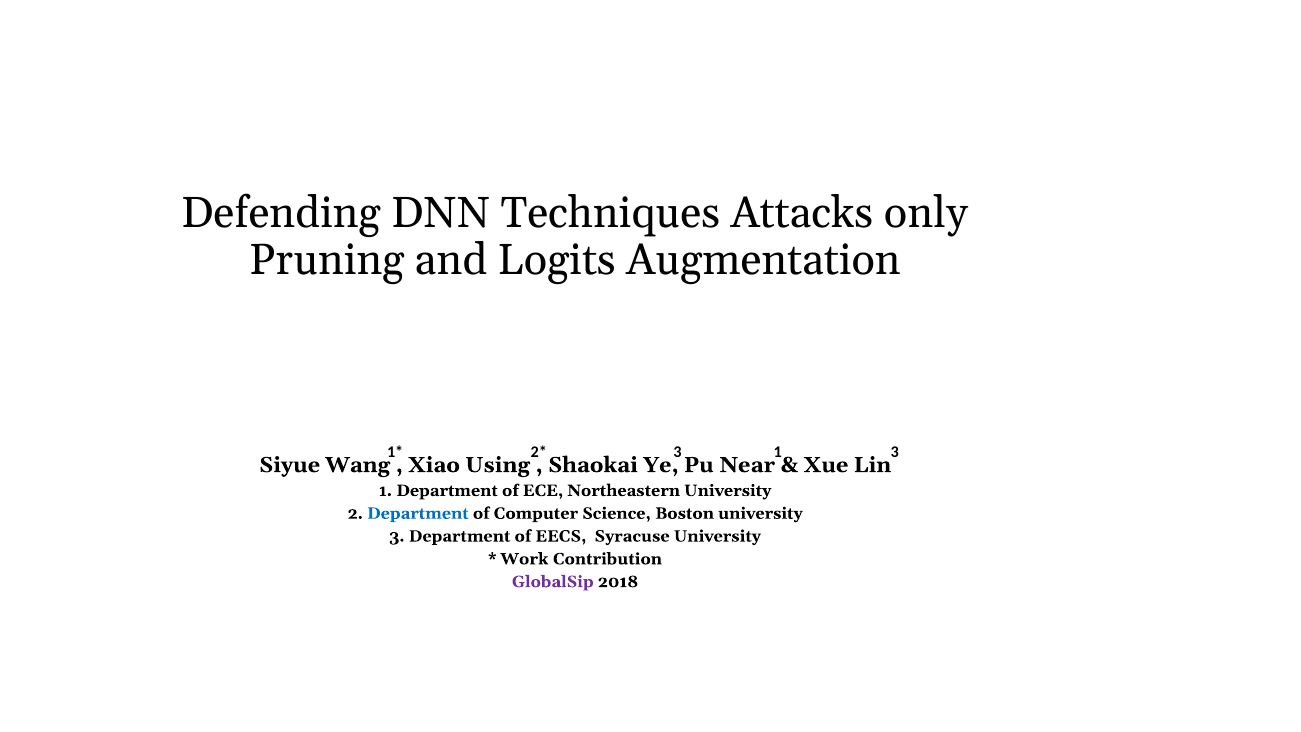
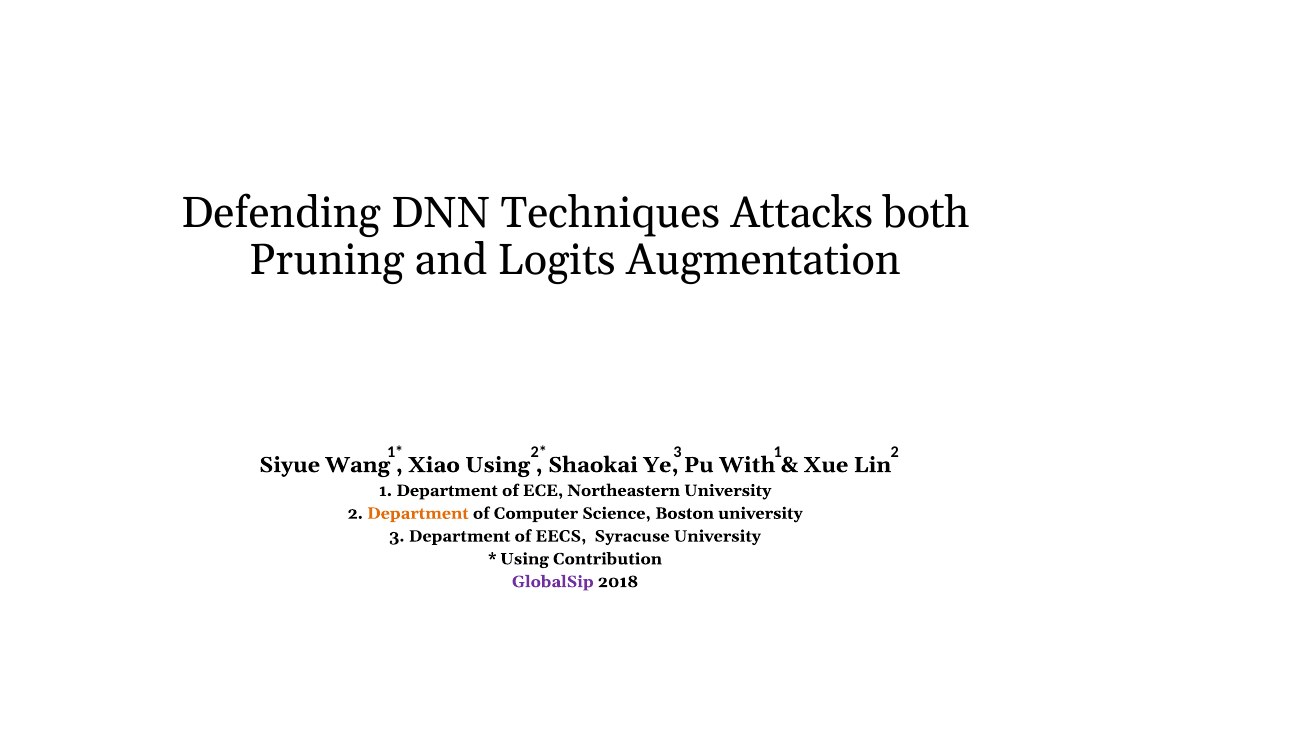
only: only -> both
1 3: 3 -> 2
Near: Near -> With
Department at (418, 513) colour: blue -> orange
Work at (524, 559): Work -> Using
